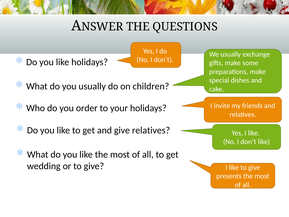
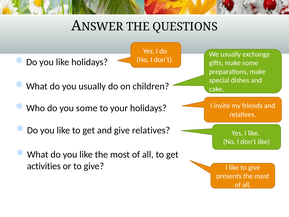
you order: order -> some
wedding: wedding -> activities
